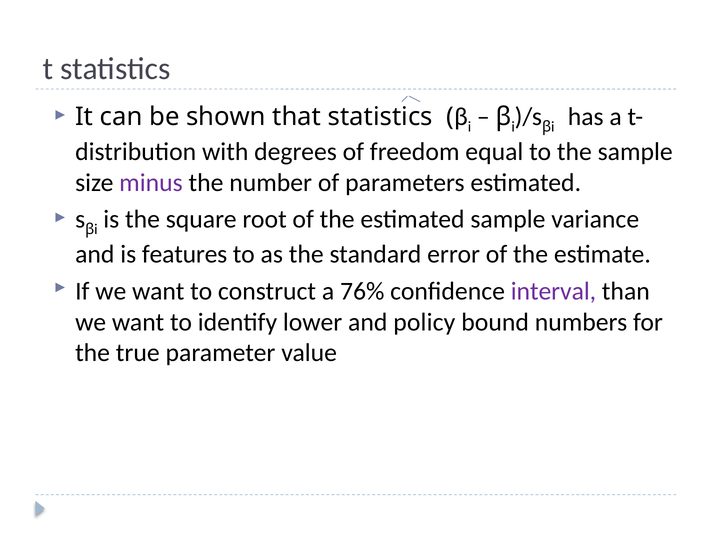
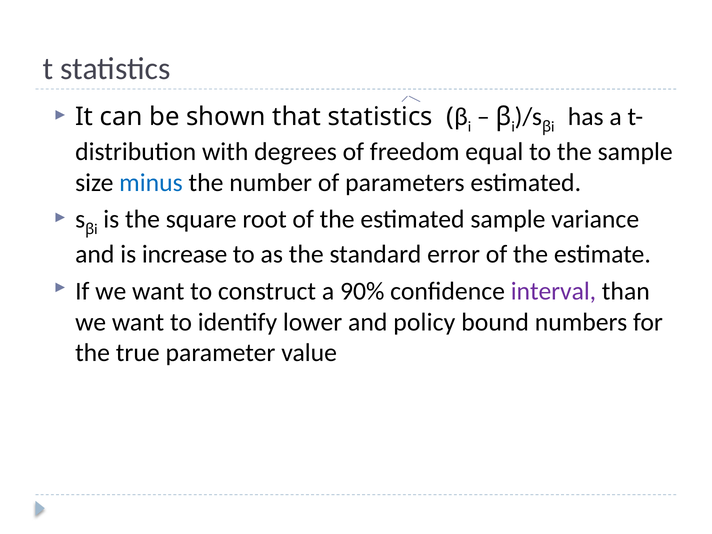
minus colour: purple -> blue
features: features -> increase
76%: 76% -> 90%
